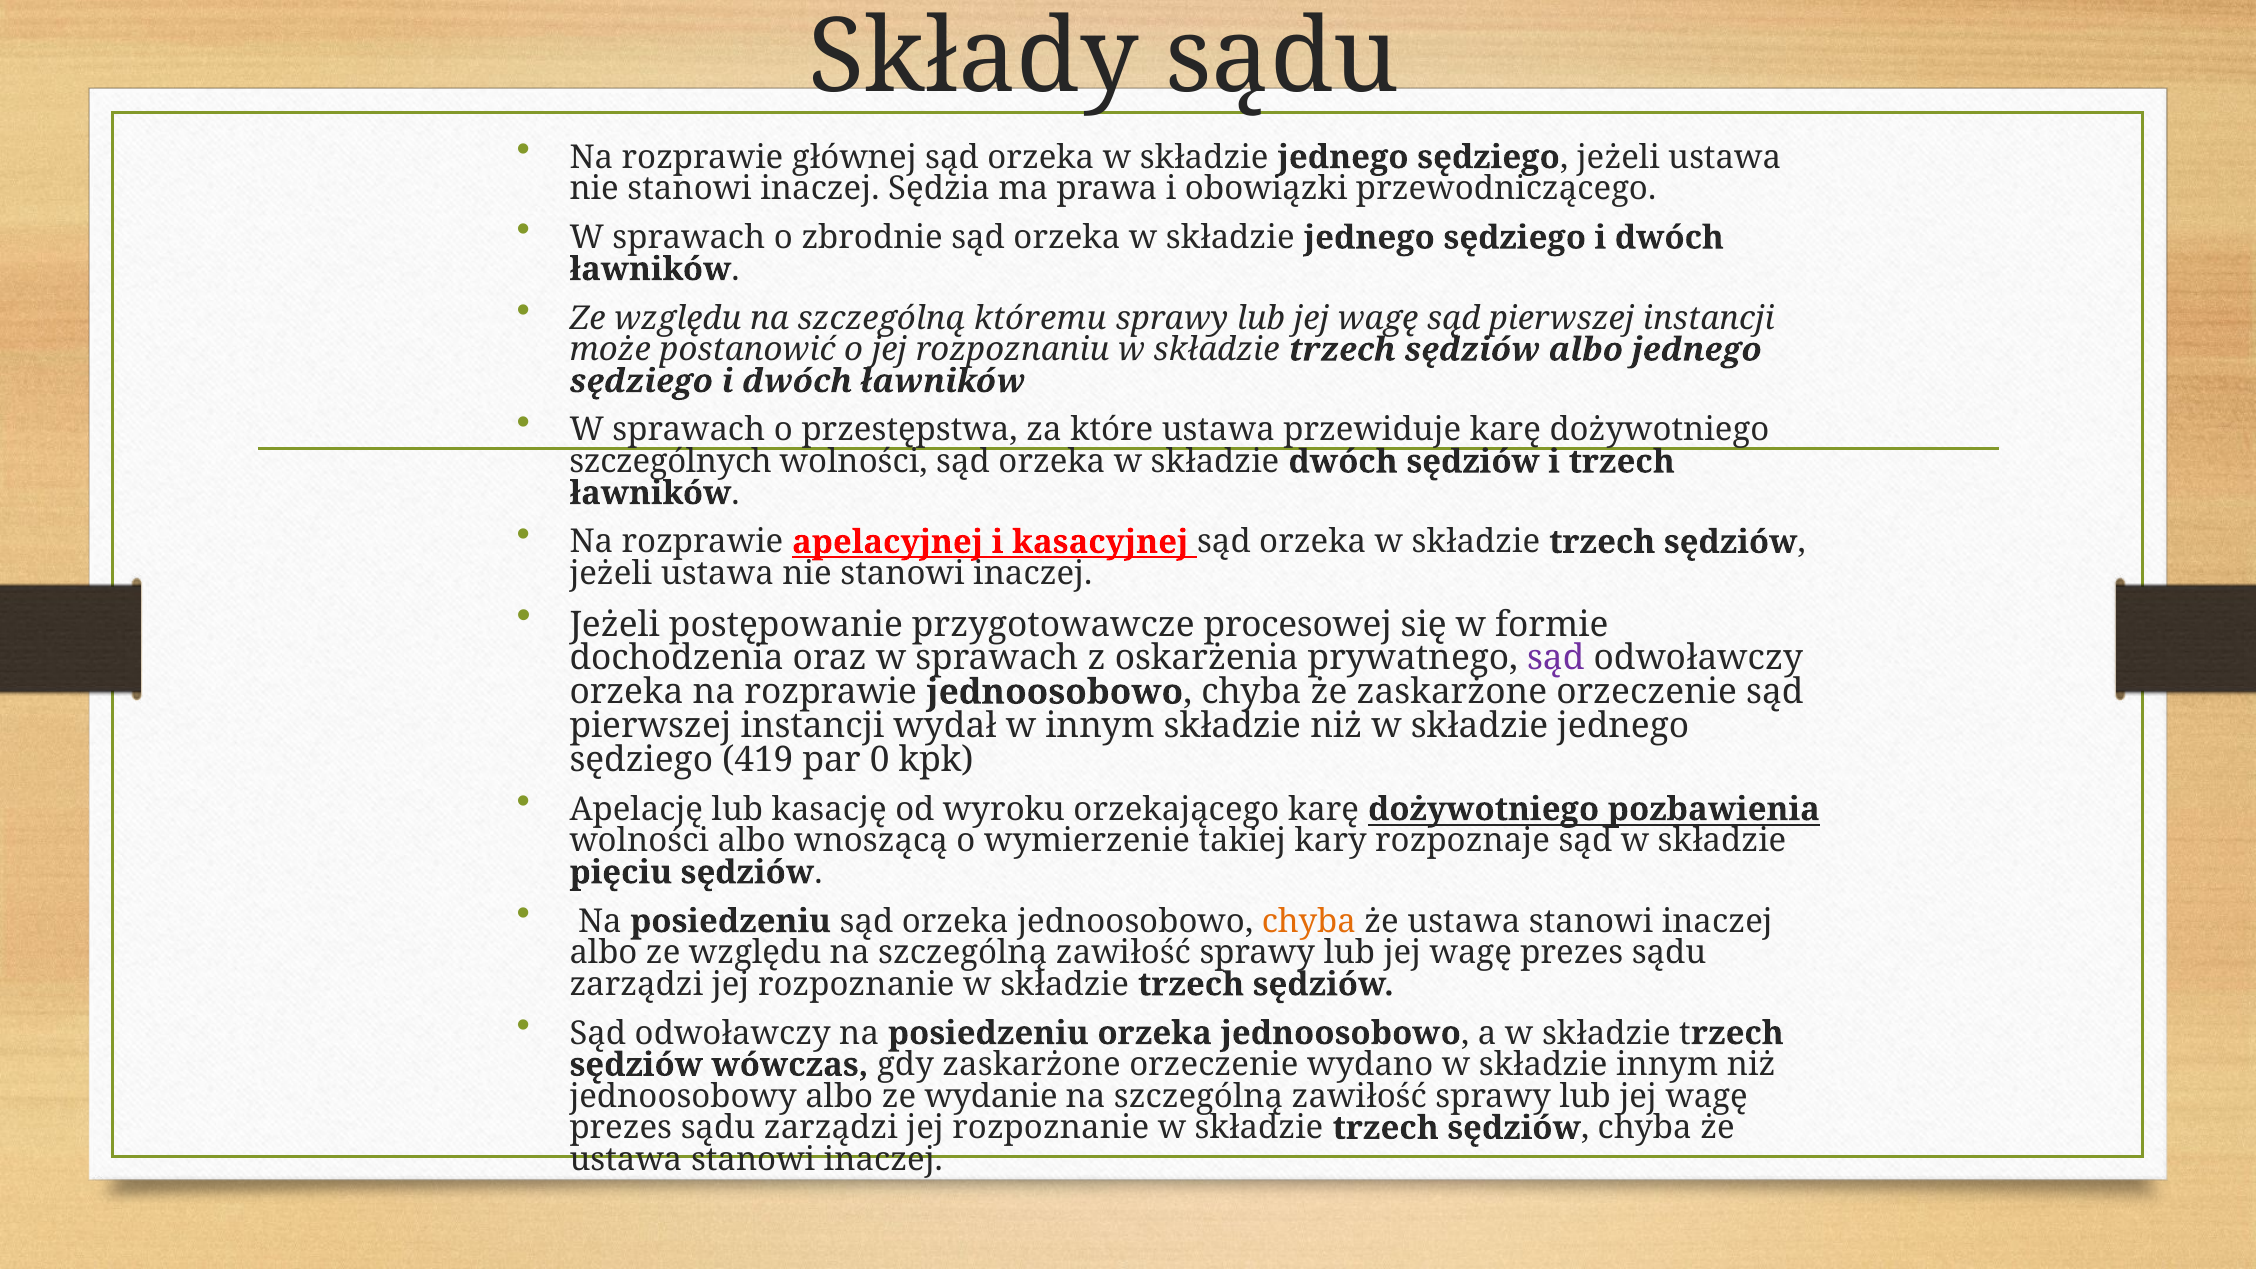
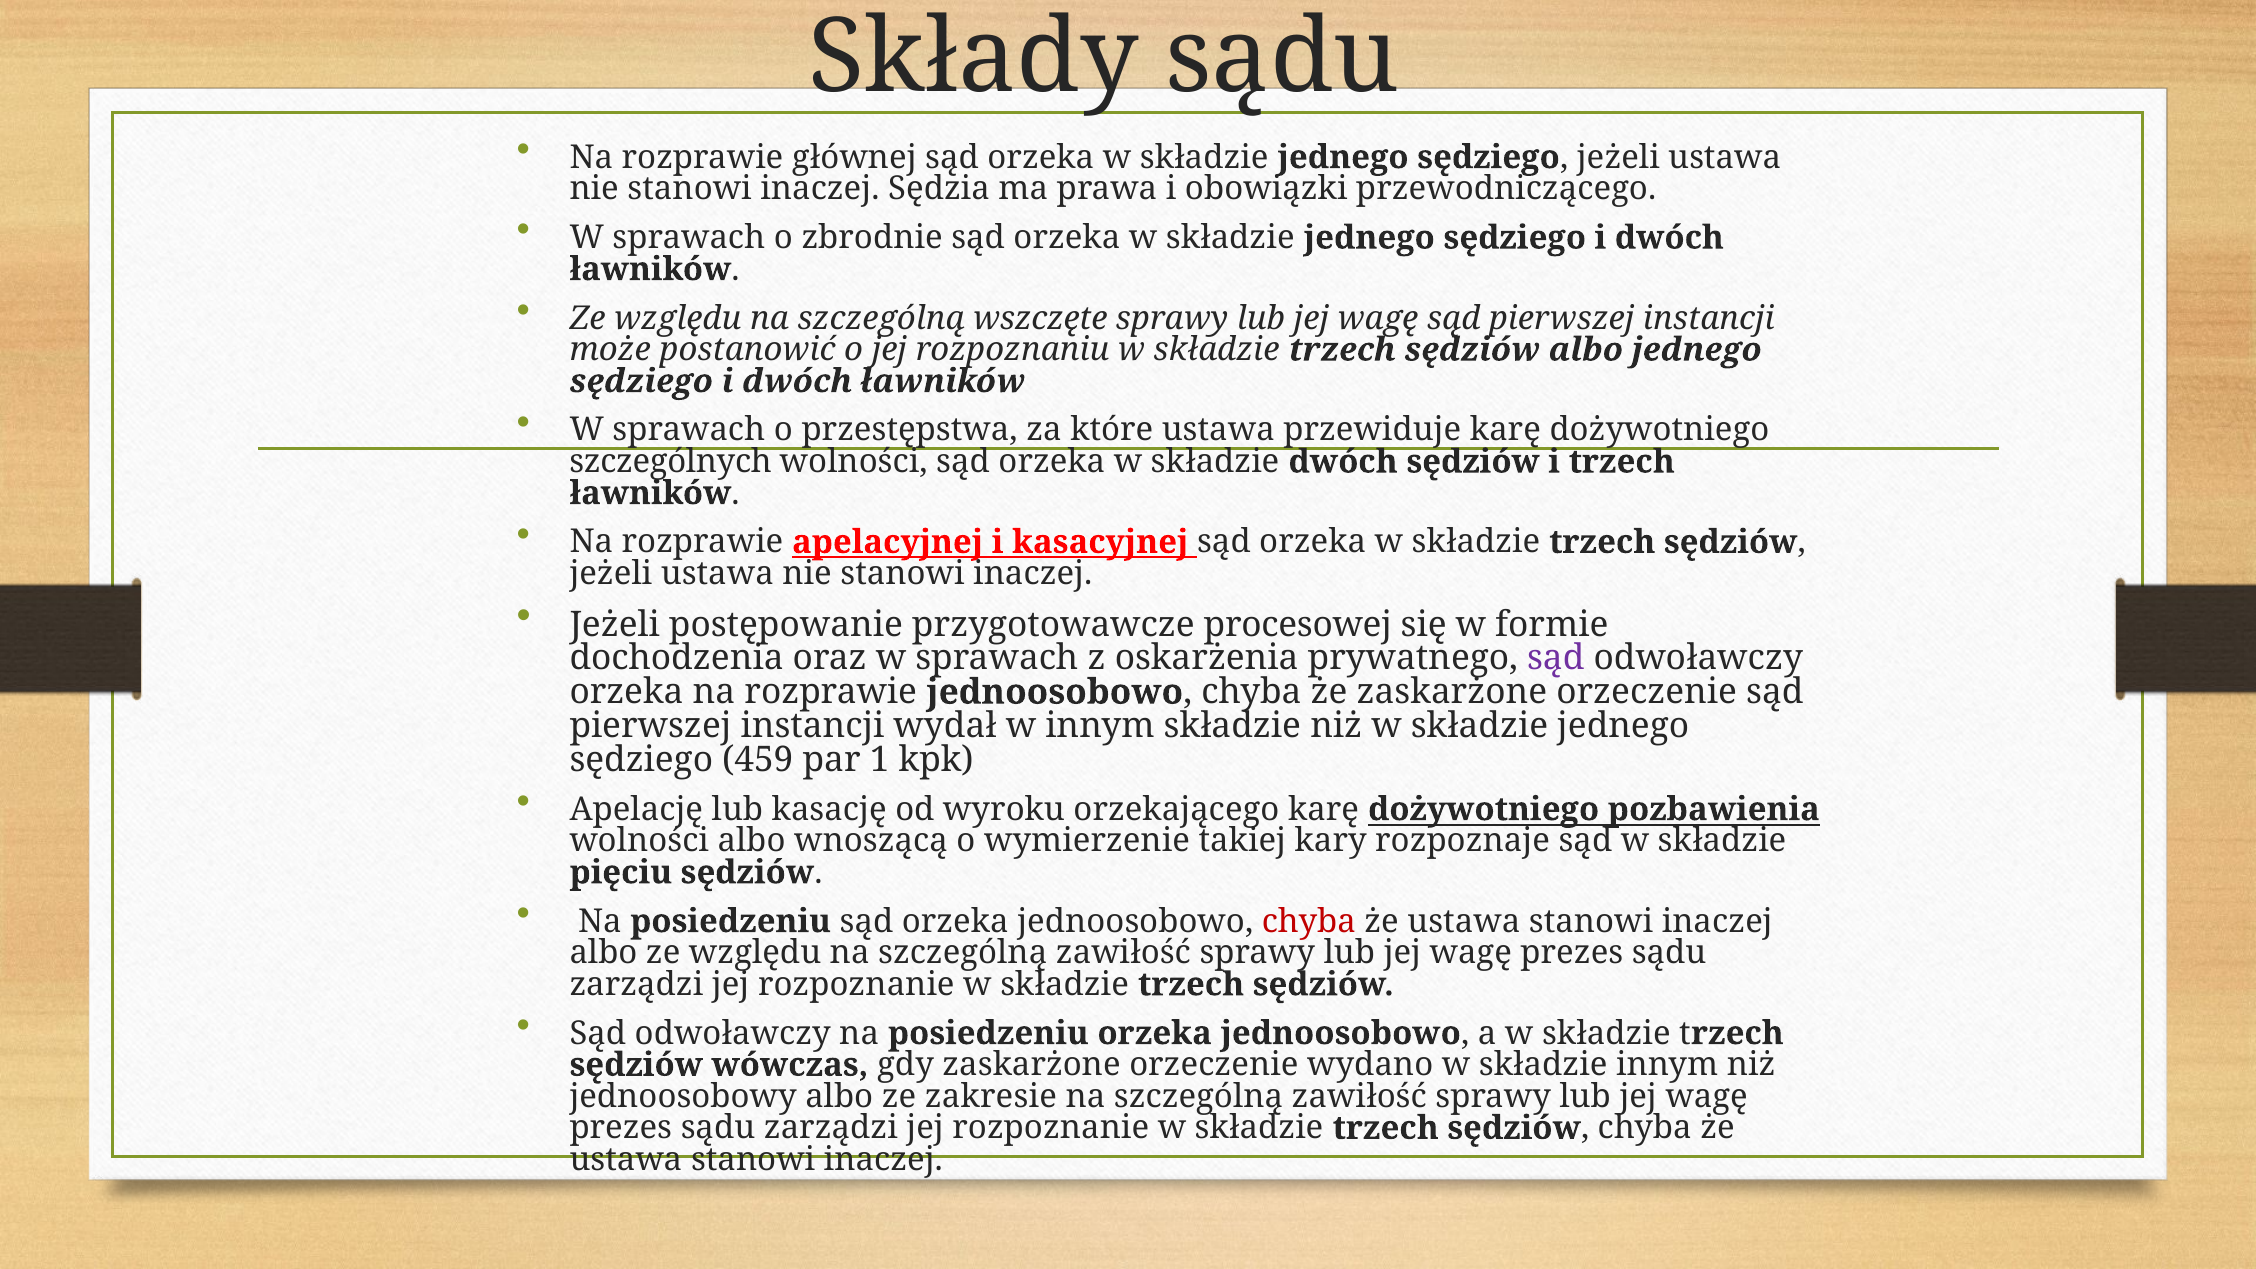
któremu: któremu -> wszczęte
419: 419 -> 459
0: 0 -> 1
chyba at (1309, 921) colour: orange -> red
wydanie: wydanie -> zakresie
